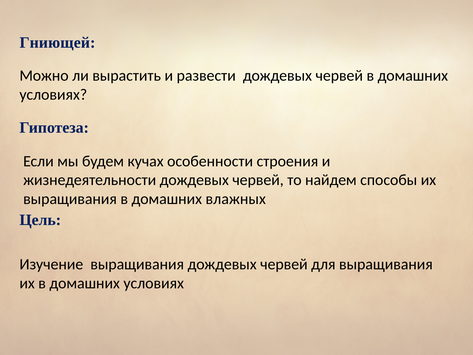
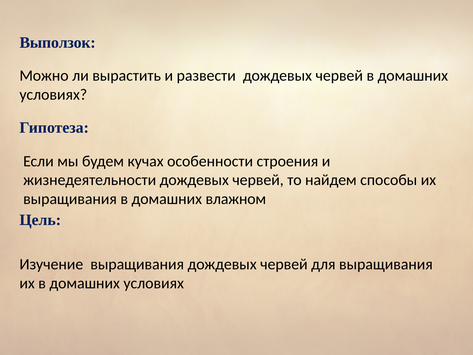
Гниющей: Гниющей -> Выползок
влажных: влажных -> влажном
